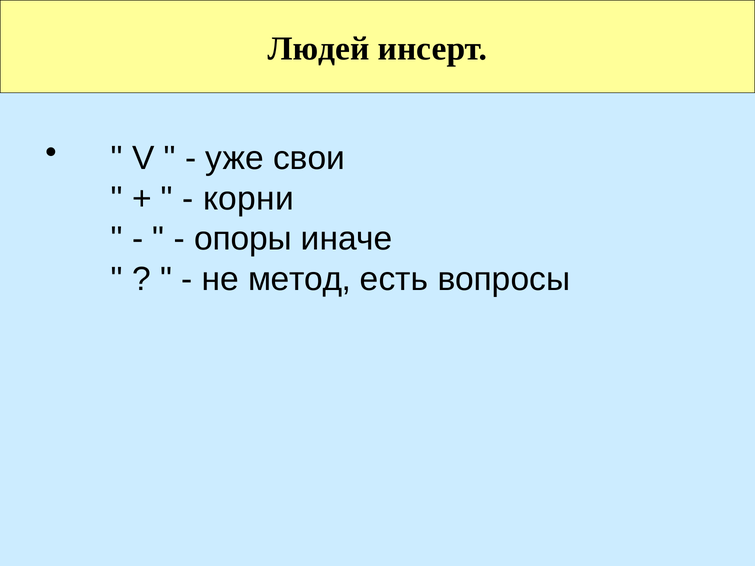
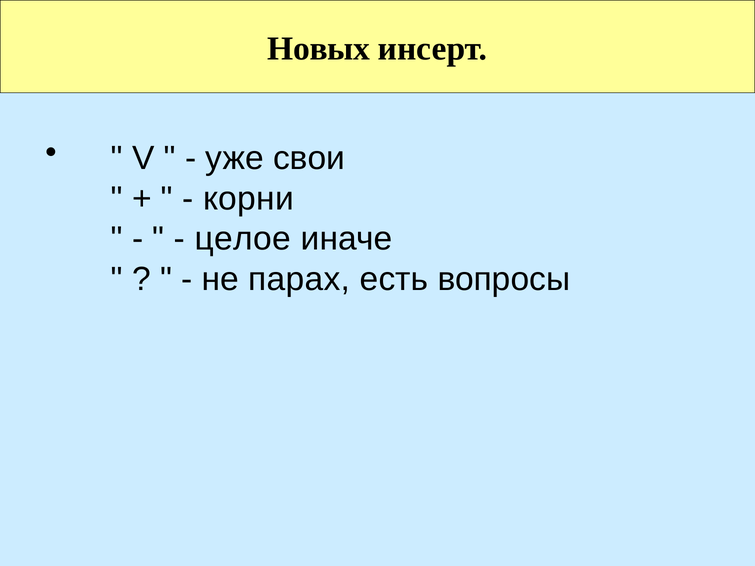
Людей: Людей -> Новых
опоры: опоры -> целое
метод: метод -> парах
